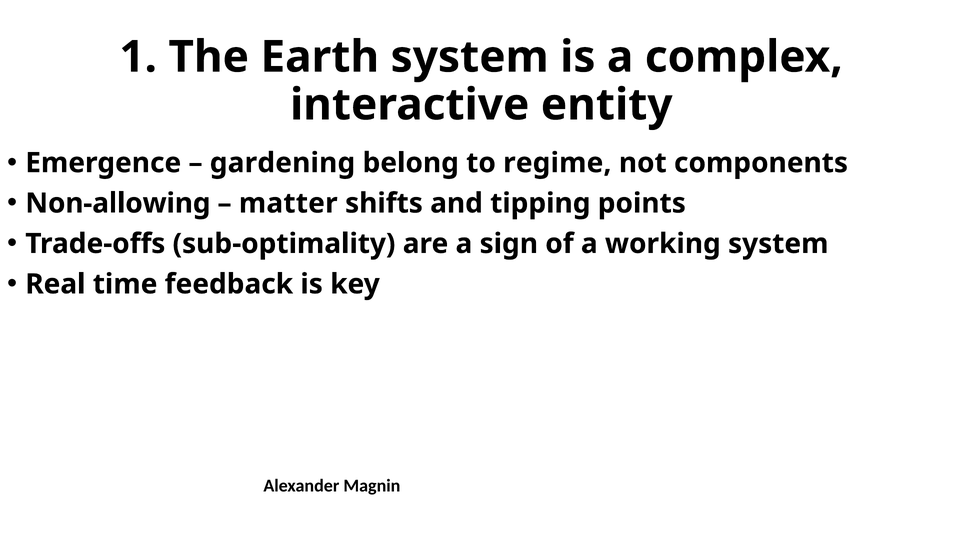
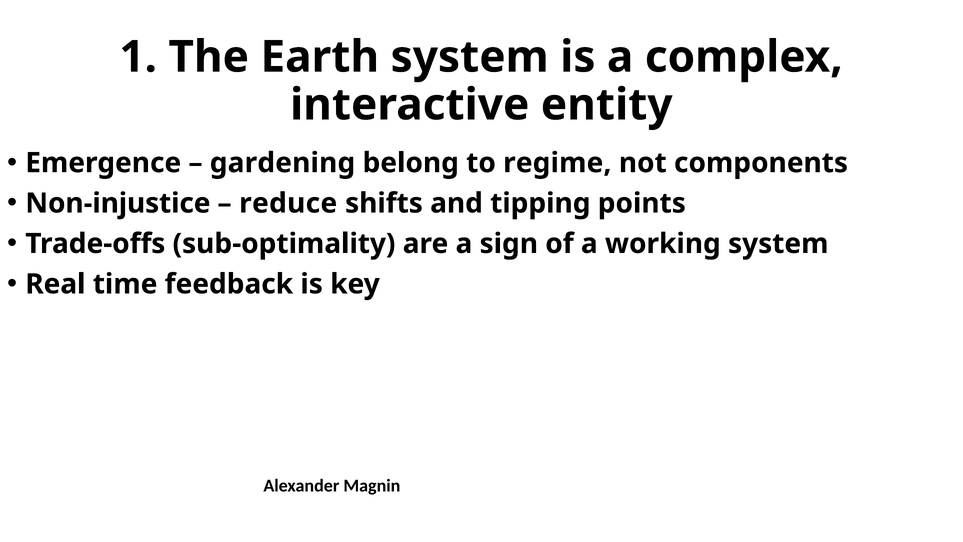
Non-allowing: Non-allowing -> Non-injustice
matter: matter -> reduce
